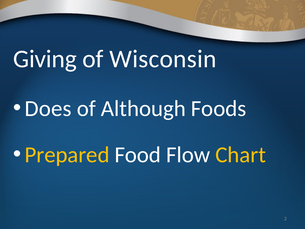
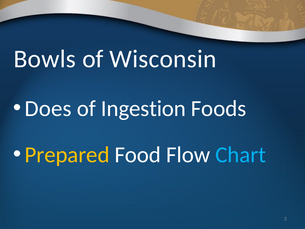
Giving: Giving -> Bowls
Although: Although -> Ingestion
Chart colour: yellow -> light blue
